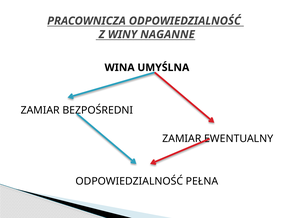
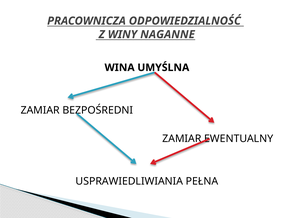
ODPOWIEDZIALNOŚĆ at (129, 181): ODPOWIEDZIALNOŚĆ -> USPRAWIEDLIWIANIA
